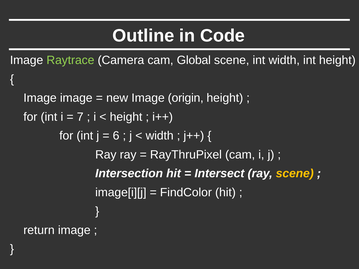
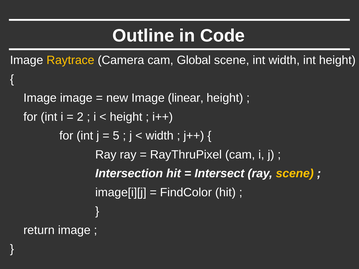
Raytrace colour: light green -> yellow
origin: origin -> linear
7: 7 -> 2
6: 6 -> 5
